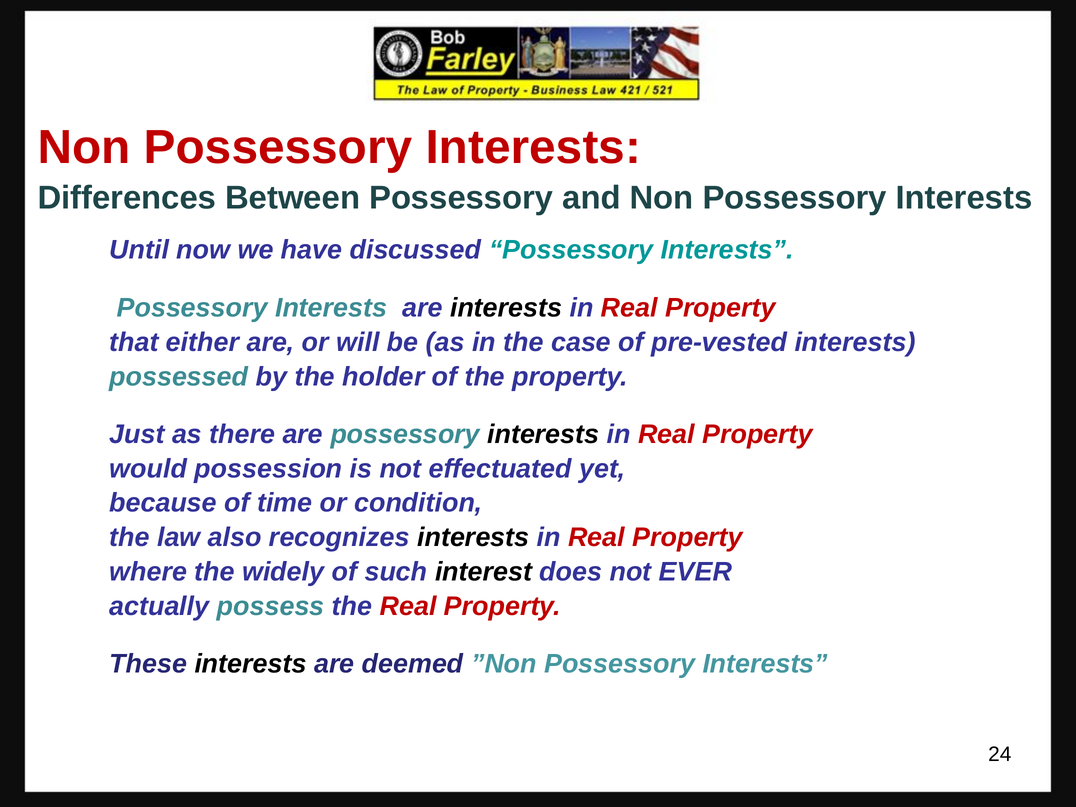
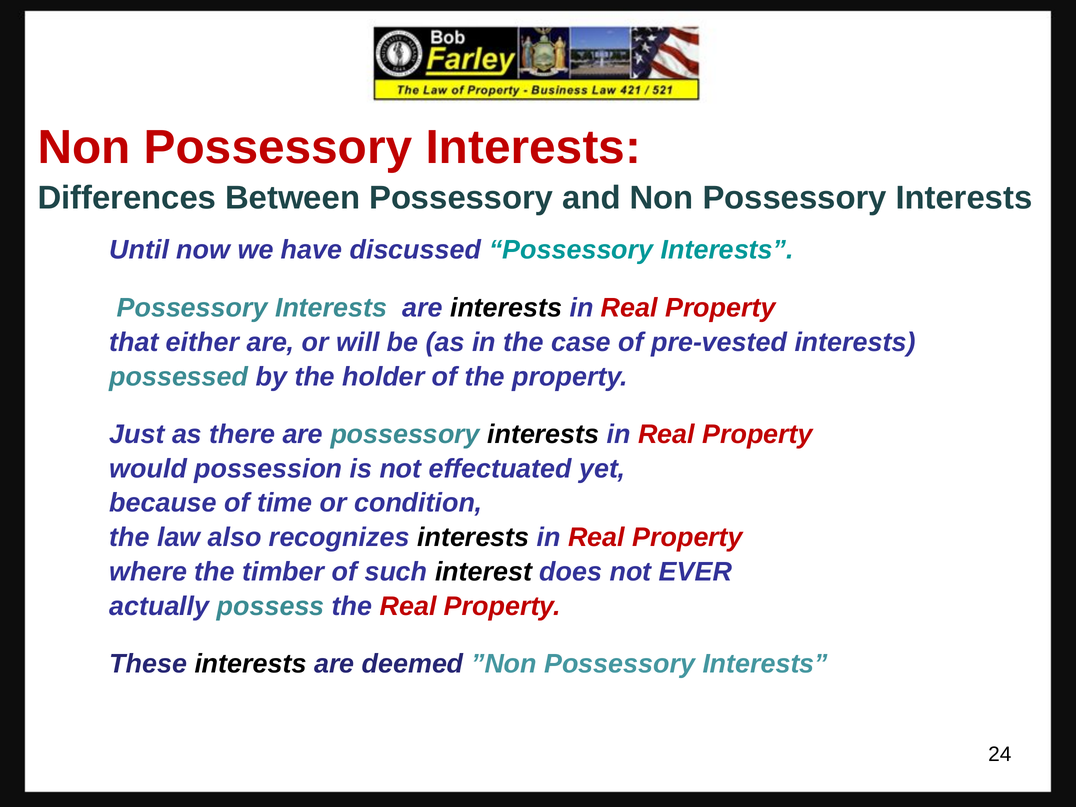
widely: widely -> timber
